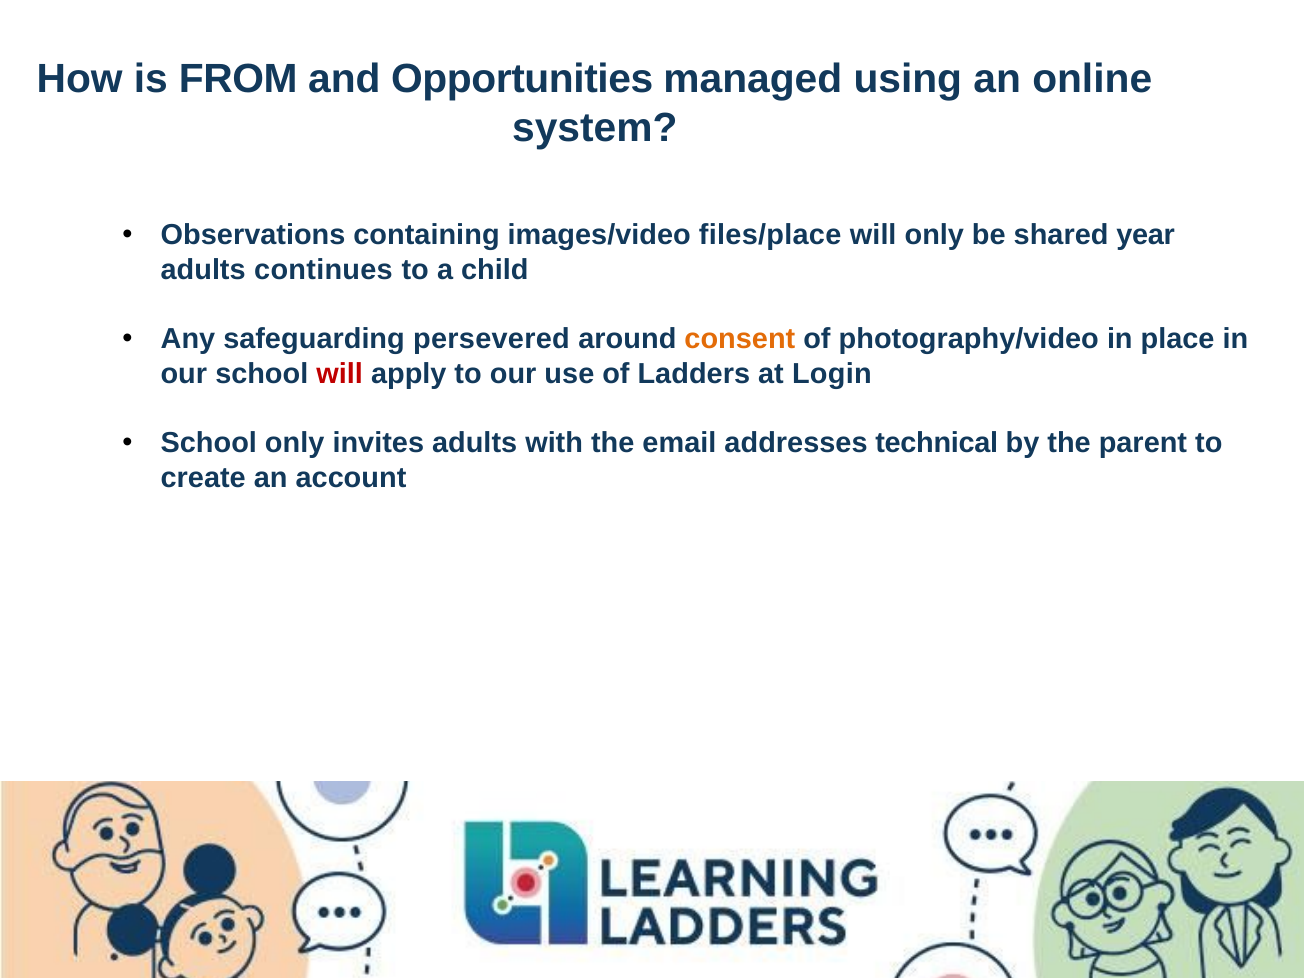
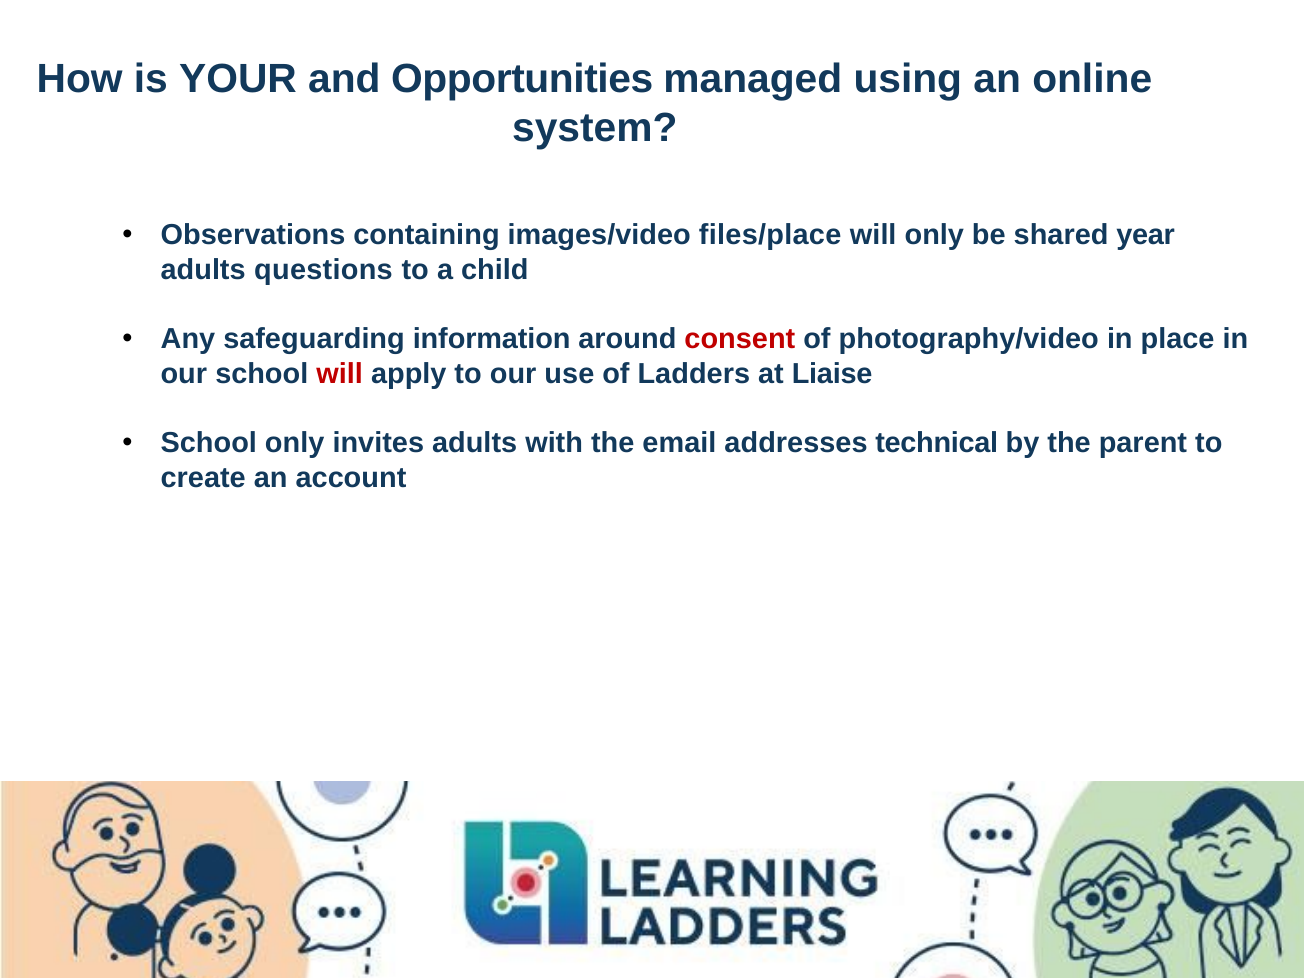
FROM: FROM -> YOUR
continues: continues -> questions
persevered: persevered -> information
consent colour: orange -> red
Login: Login -> Liaise
